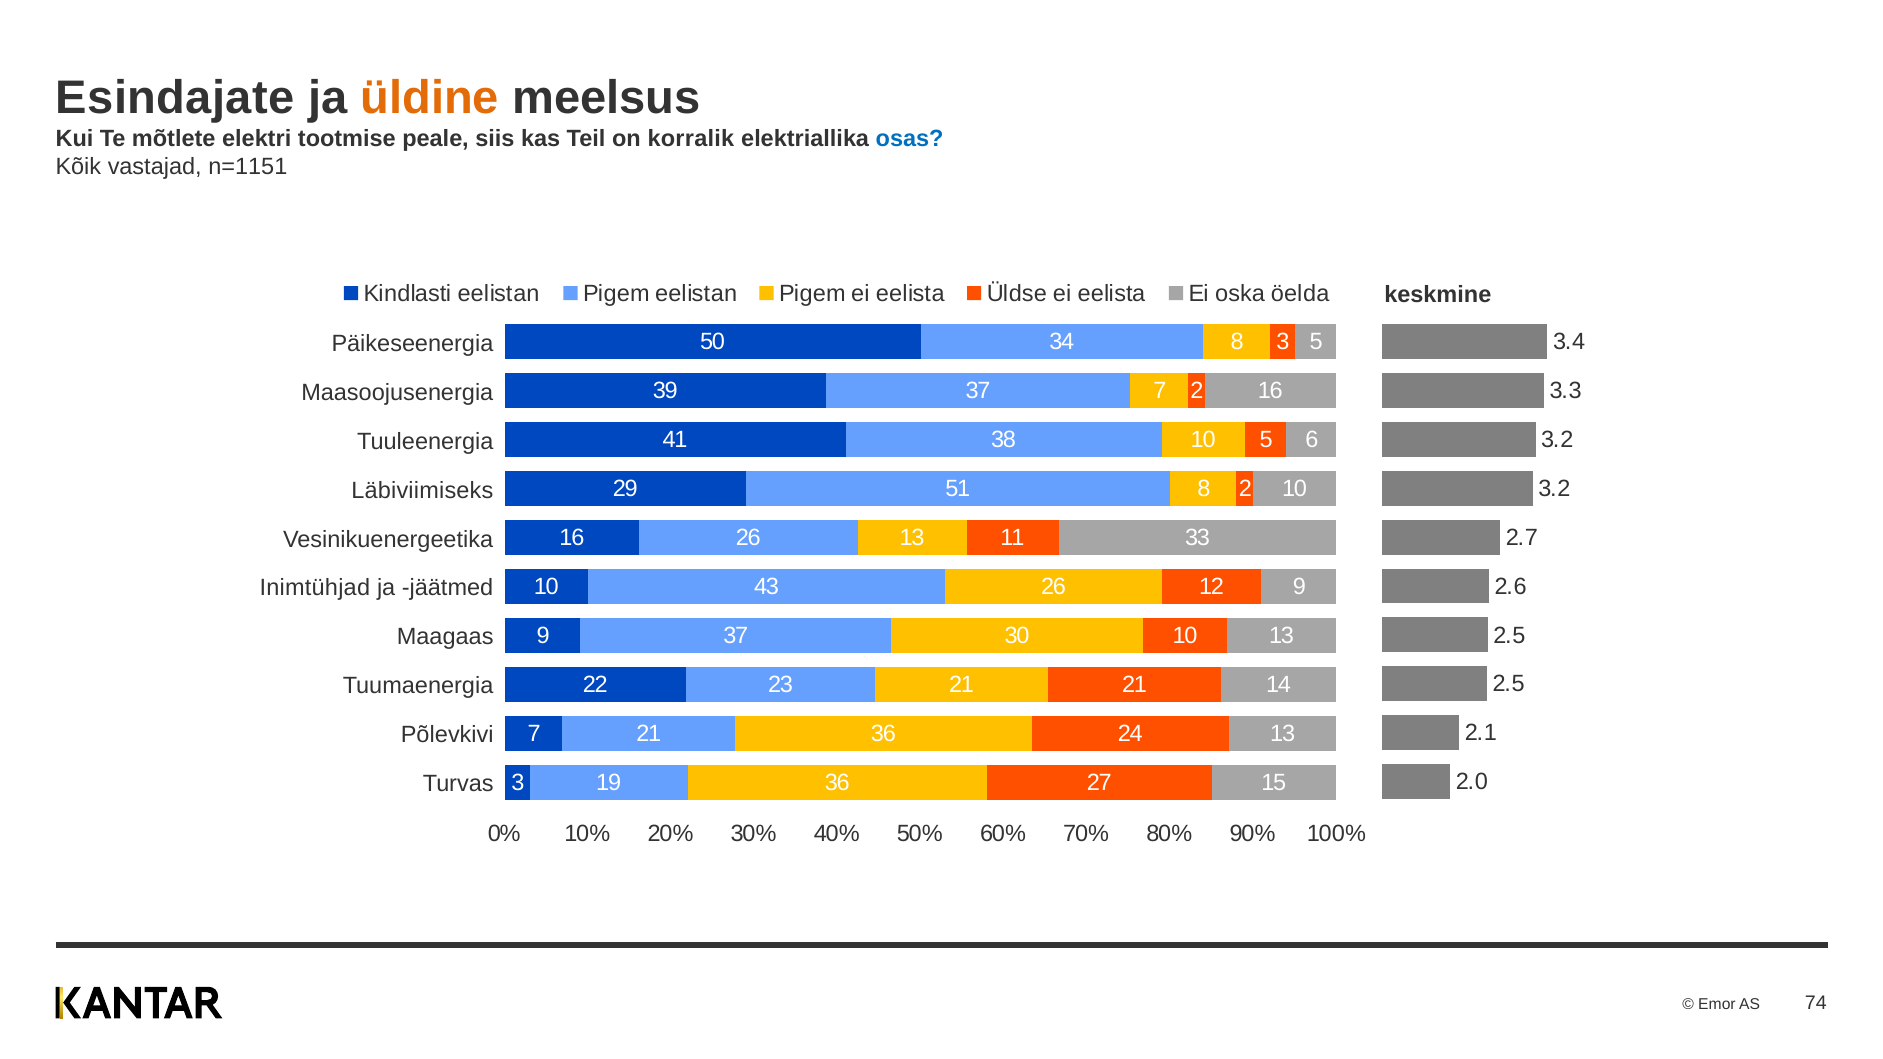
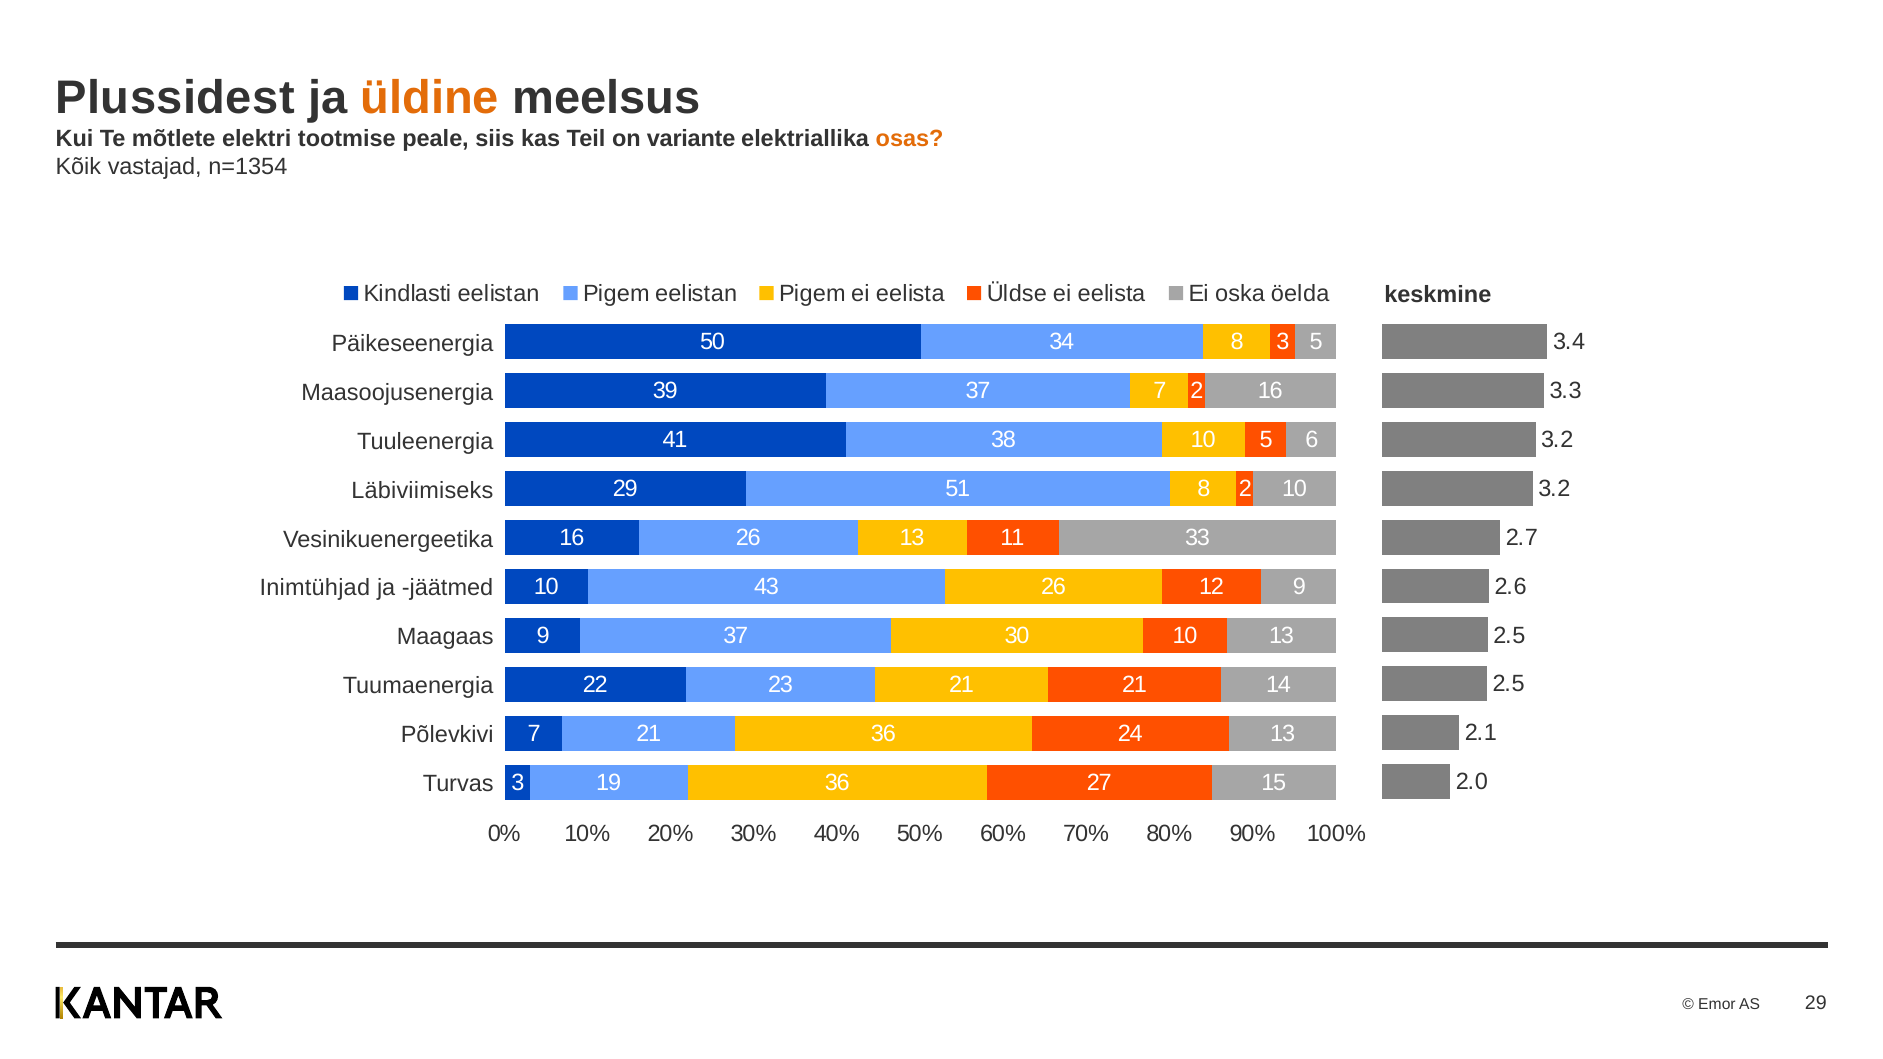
Esindajate: Esindajate -> Plussidest
korralik: korralik -> variante
osas colour: blue -> orange
n=1151: n=1151 -> n=1354
74 at (1816, 1003): 74 -> 29
